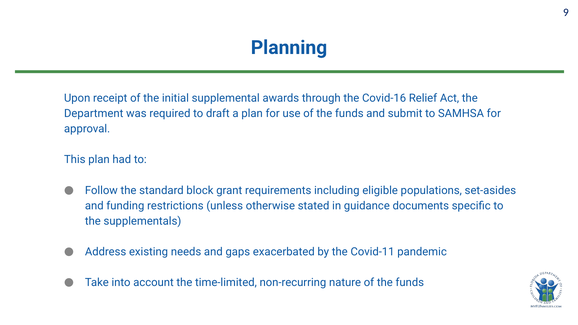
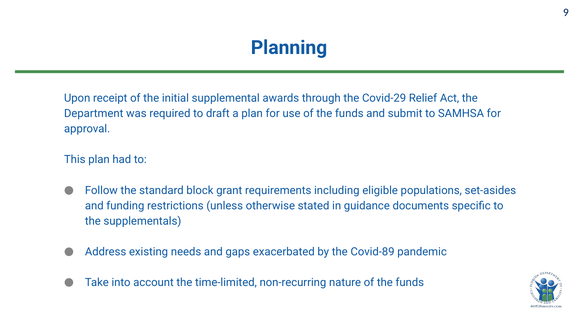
Covid-16: Covid-16 -> Covid-29
Covid-11: Covid-11 -> Covid-89
